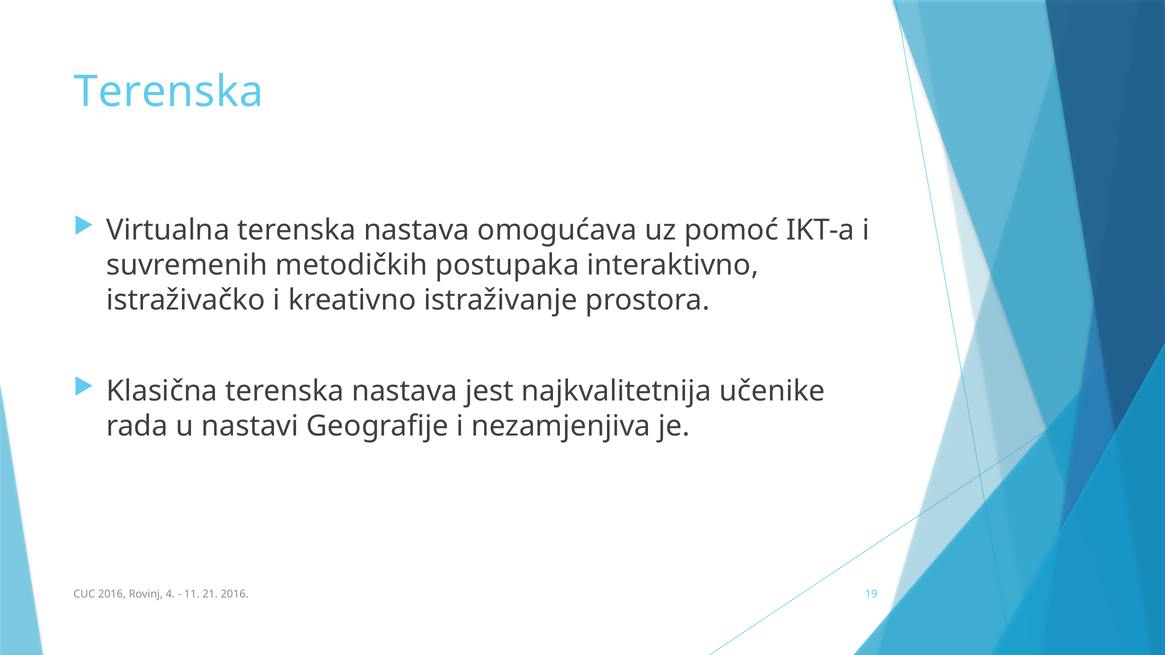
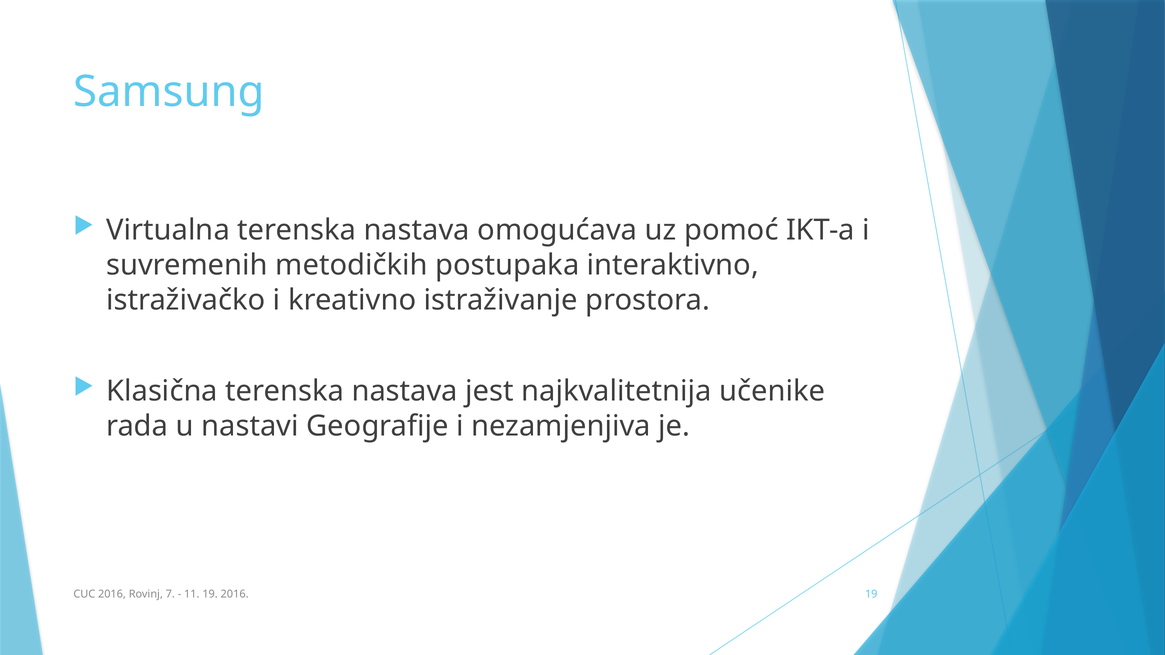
Terenska at (169, 92): Terenska -> Samsung
4: 4 -> 7
11 21: 21 -> 19
